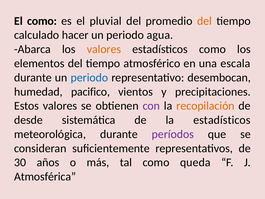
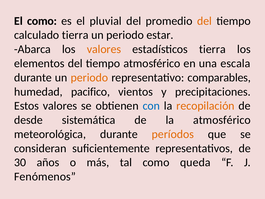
calculado hacer: hacer -> tierra
agua: agua -> estar
estadísticos como: como -> tierra
periodo at (89, 77) colour: blue -> orange
desembocan: desembocan -> comparables
con colour: purple -> blue
la estadísticos: estadísticos -> atmosférico
períodos colour: purple -> orange
Atmosférica: Atmosférica -> Fenómenos
